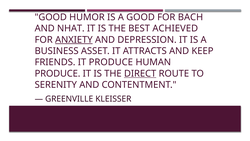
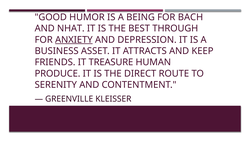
A GOOD: GOOD -> BEING
ACHIEVED: ACHIEVED -> THROUGH
IT PRODUCE: PRODUCE -> TREASURE
DIRECT underline: present -> none
